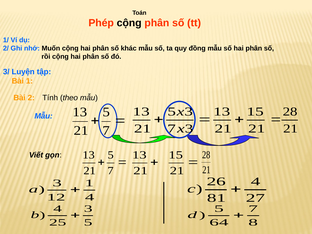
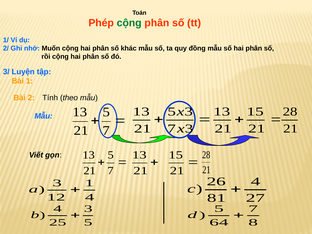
cộng at (129, 23) colour: black -> green
